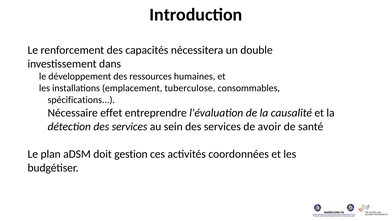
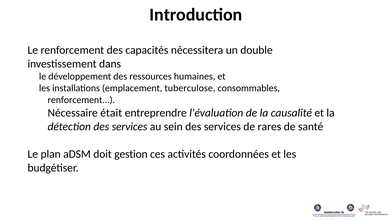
spécifications at (81, 100): spécifications -> renforcement
effet: effet -> était
avoir: avoir -> rares
